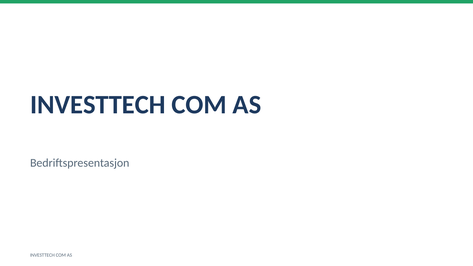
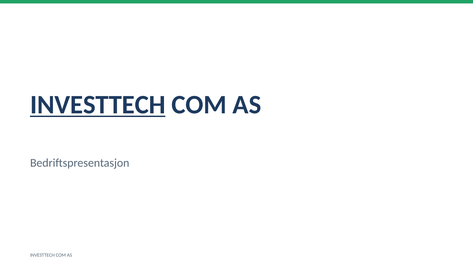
INVESTTECH at (98, 105) underline: none -> present
